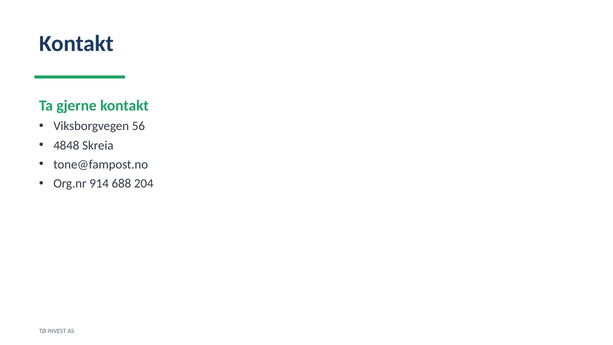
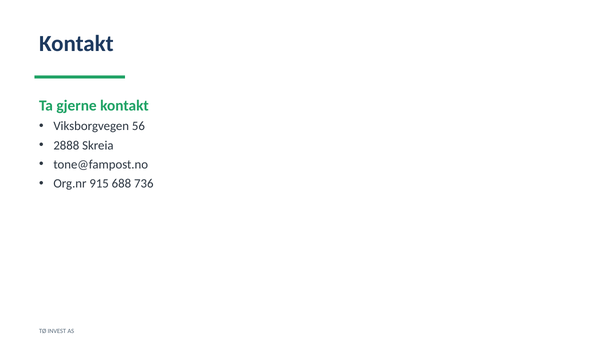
4848: 4848 -> 2888
914: 914 -> 915
204: 204 -> 736
